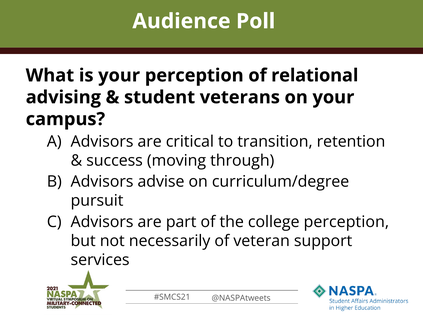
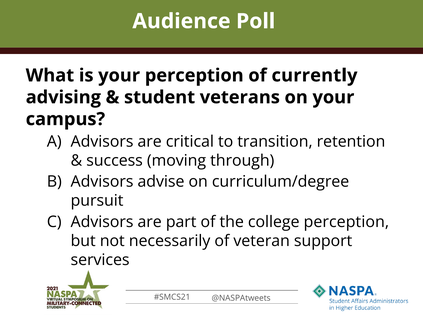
relational: relational -> currently
